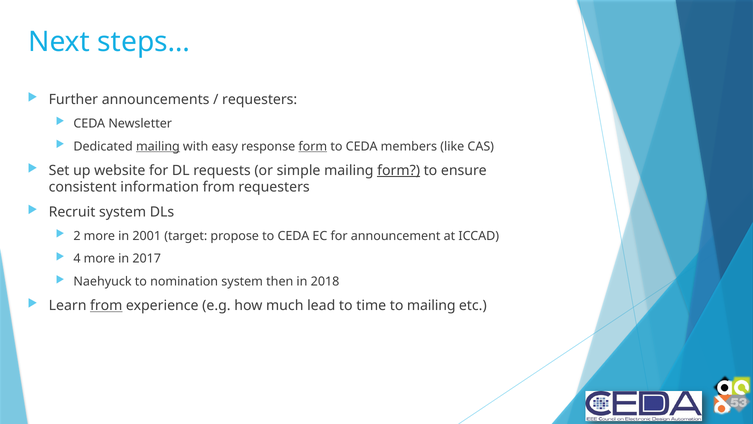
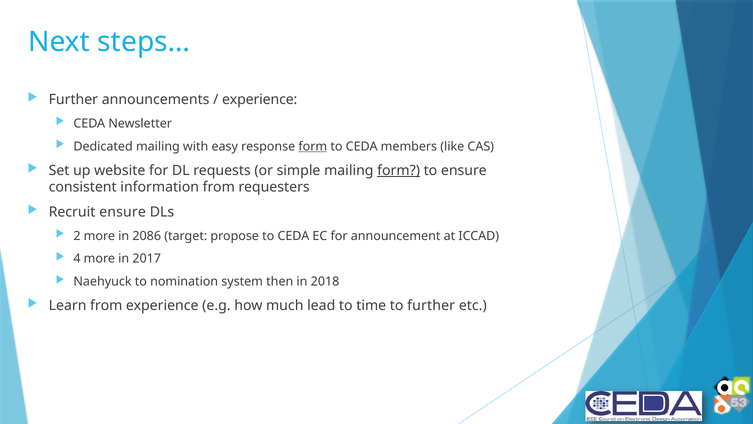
requesters at (260, 100): requesters -> experience
mailing at (158, 146) underline: present -> none
Recruit system: system -> ensure
2001: 2001 -> 2086
from at (106, 305) underline: present -> none
to mailing: mailing -> further
